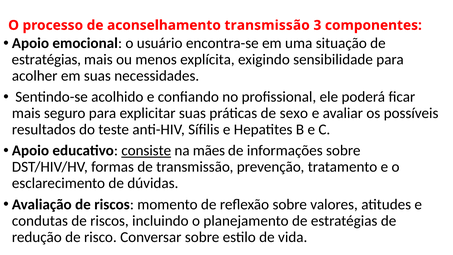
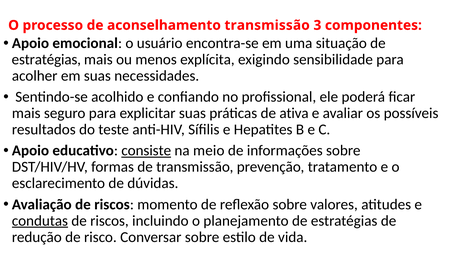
sexo: sexo -> ativa
mães: mães -> meio
condutas underline: none -> present
